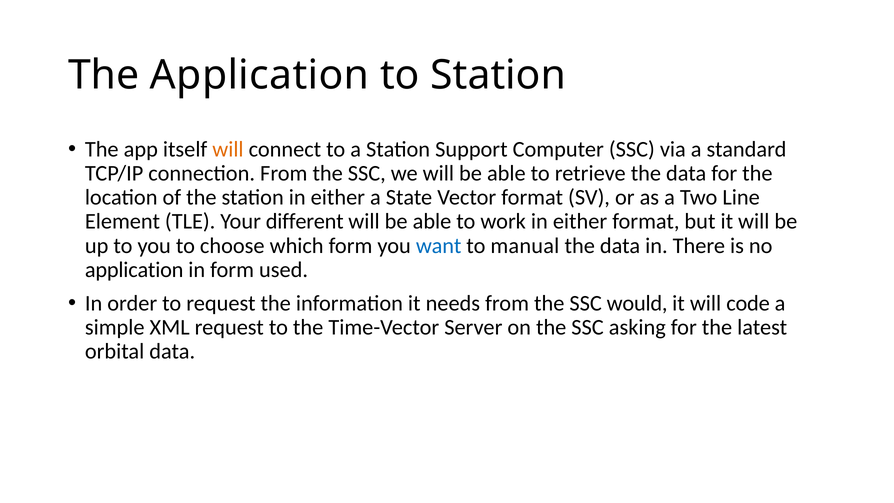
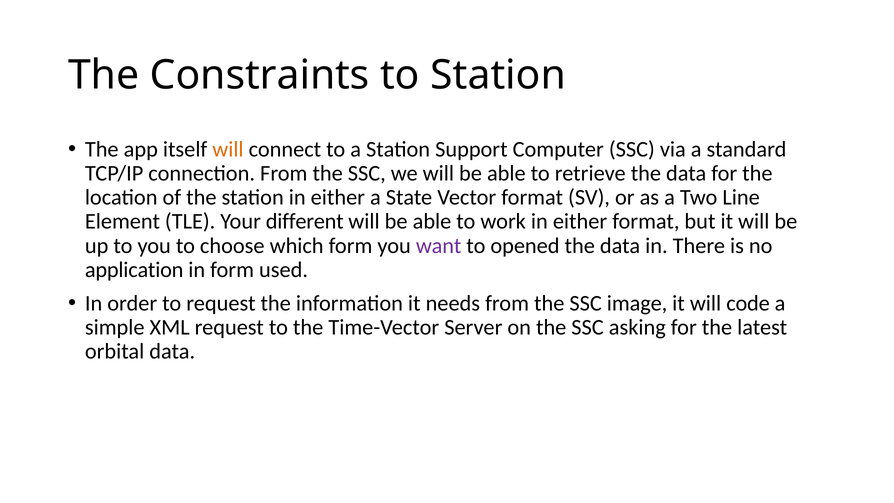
The Application: Application -> Constraints
want colour: blue -> purple
manual: manual -> opened
would: would -> image
